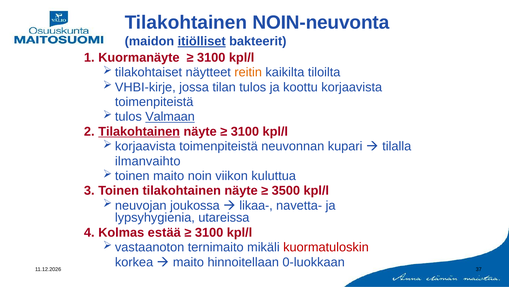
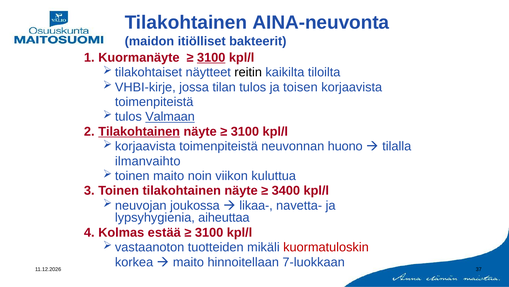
NOIN-neuvonta: NOIN-neuvonta -> AINA-neuvonta
itiölliset underline: present -> none
3100 at (211, 57) underline: none -> present
reitin colour: orange -> black
koottu: koottu -> toisen
kupari: kupari -> huono
3500: 3500 -> 3400
utareissa: utareissa -> aiheuttaa
ternimaito: ternimaito -> tuotteiden
0-luokkaan: 0-luokkaan -> 7-luokkaan
